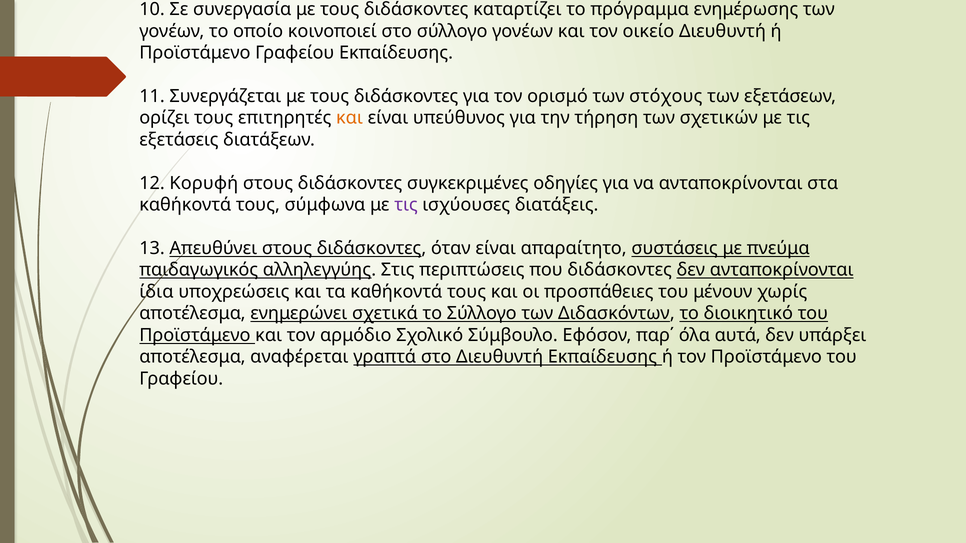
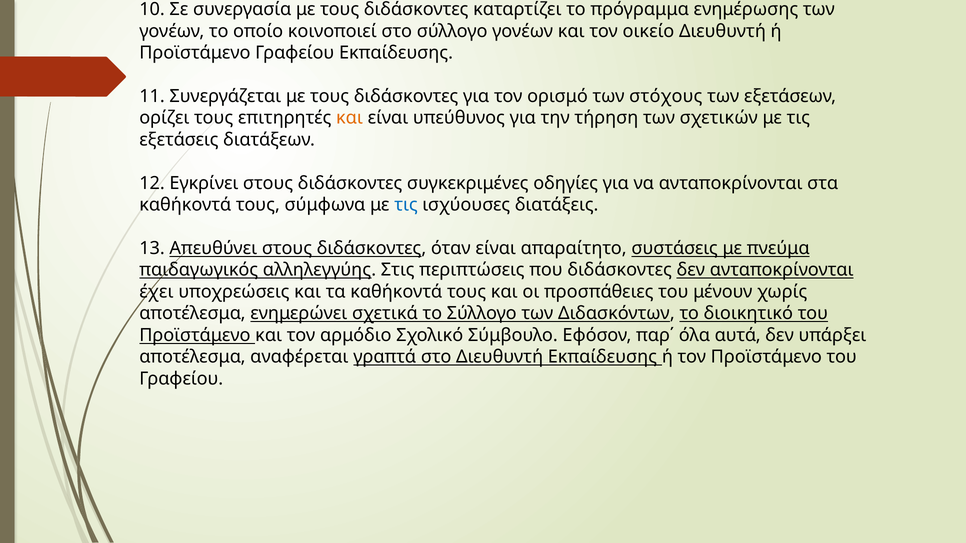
Κορυφή: Κορυφή -> Εγκρίνει
τις at (406, 205) colour: purple -> blue
ίδια: ίδια -> έχει
